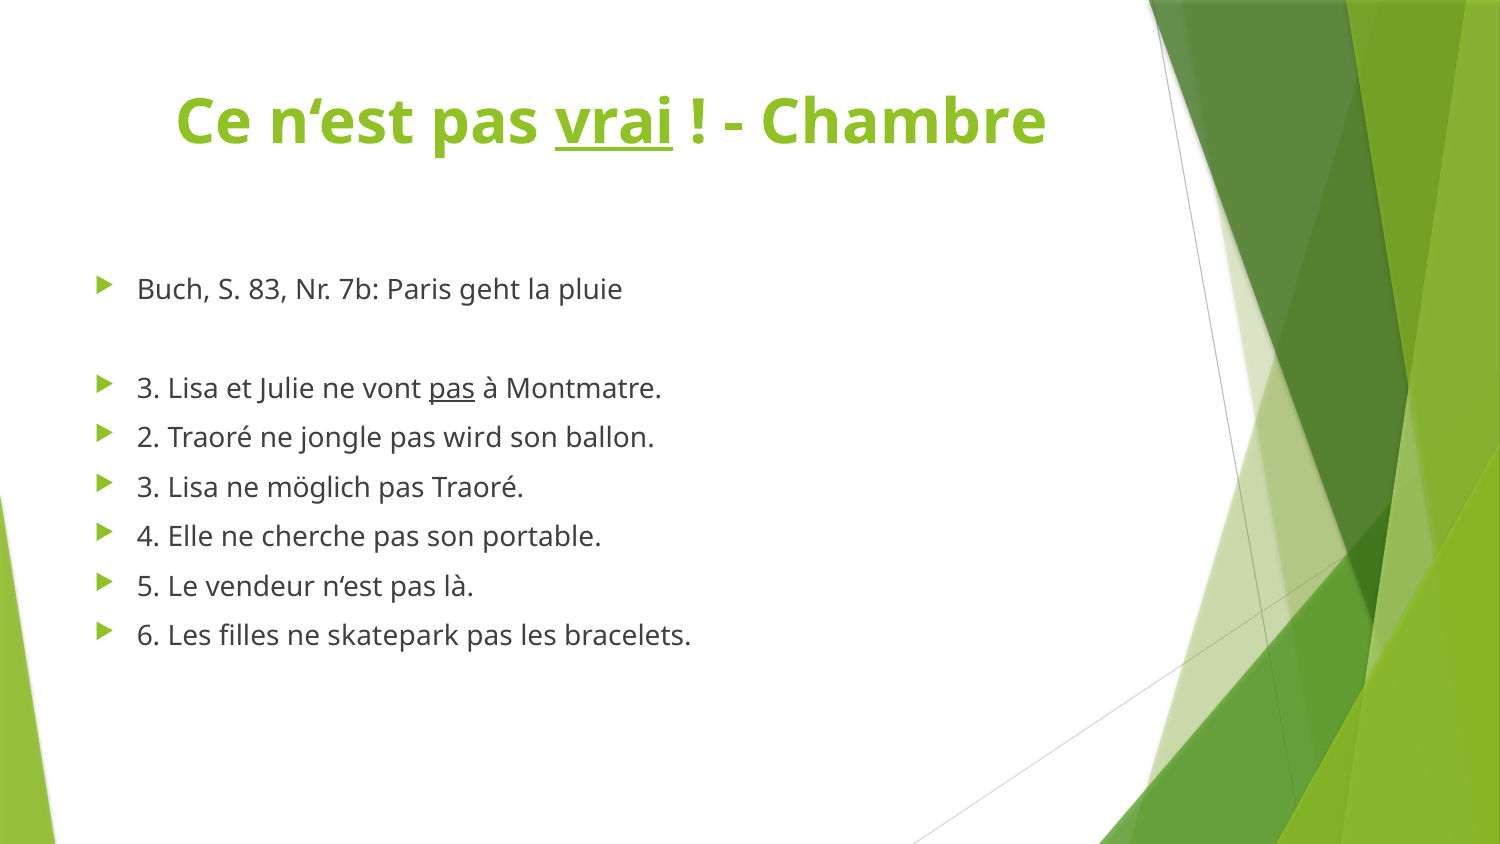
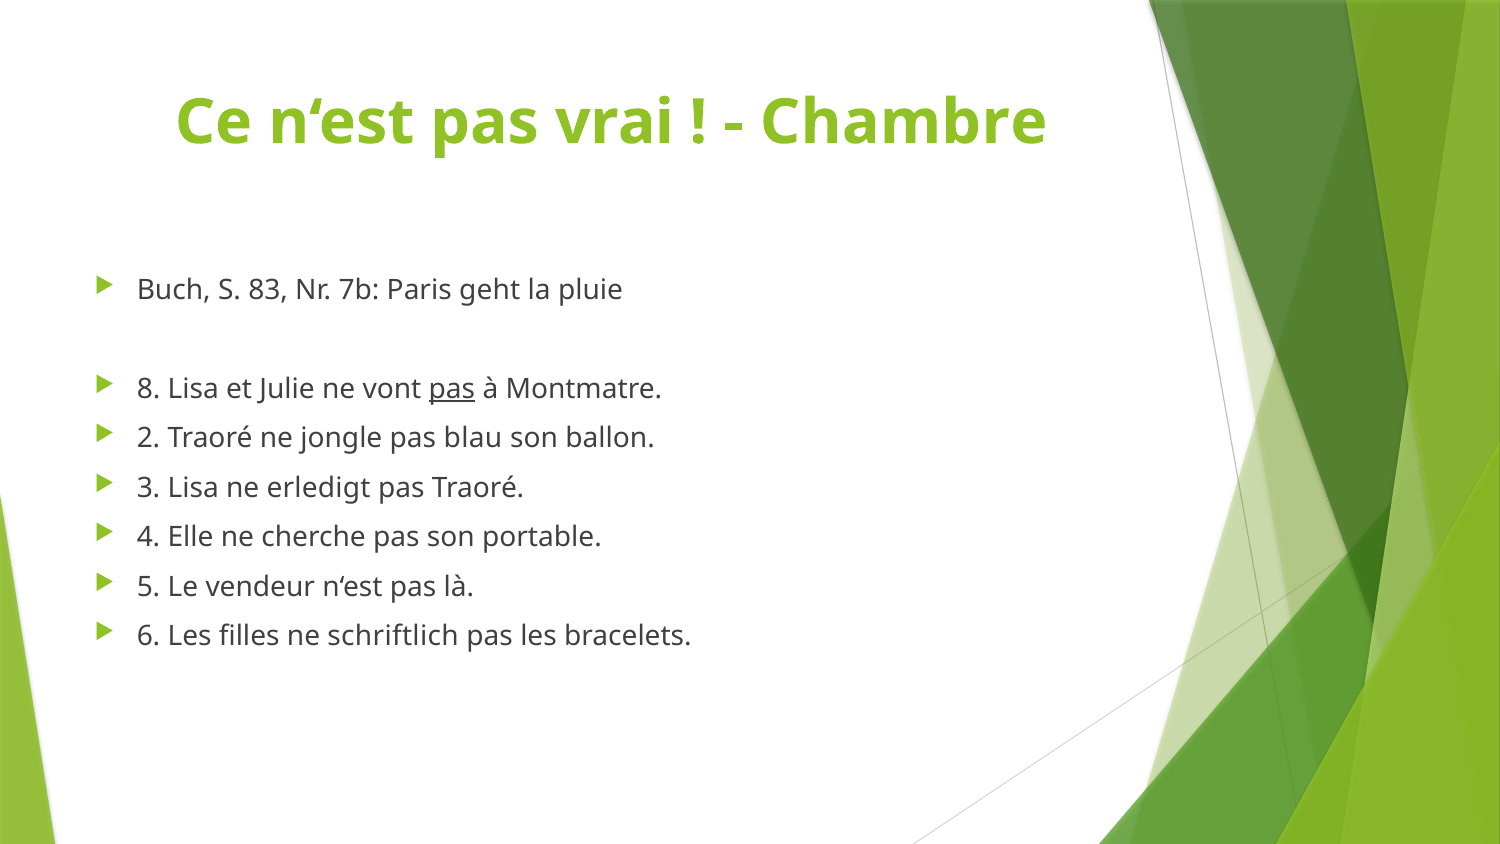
vrai underline: present -> none
3 at (149, 389): 3 -> 8
wird: wird -> blau
möglich: möglich -> erledigt
skatepark: skatepark -> schriftlich
